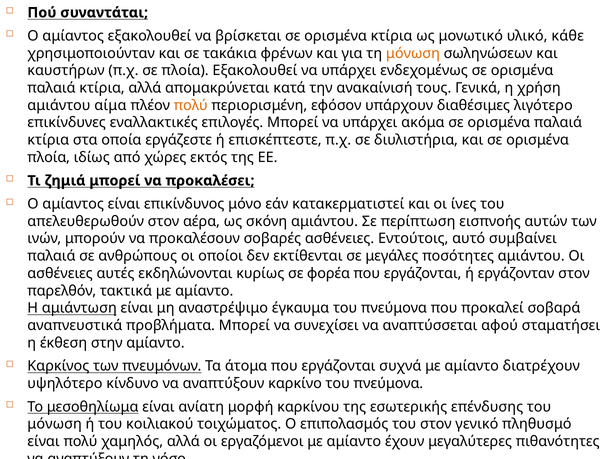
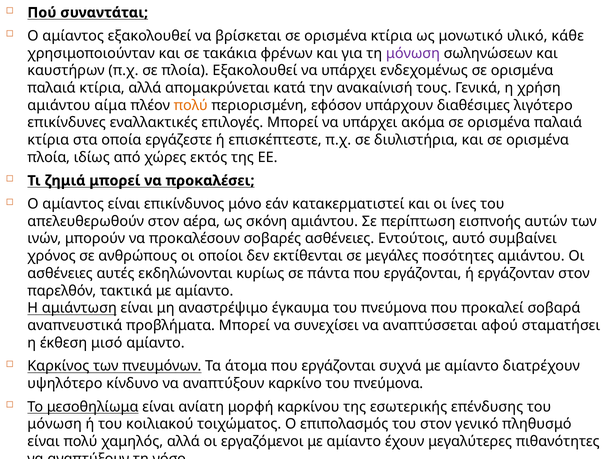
μόνωση at (413, 53) colour: orange -> purple
παλαιά at (51, 256): παλαιά -> χρόνος
φορέα: φορέα -> πάντα
στην: στην -> μισό
